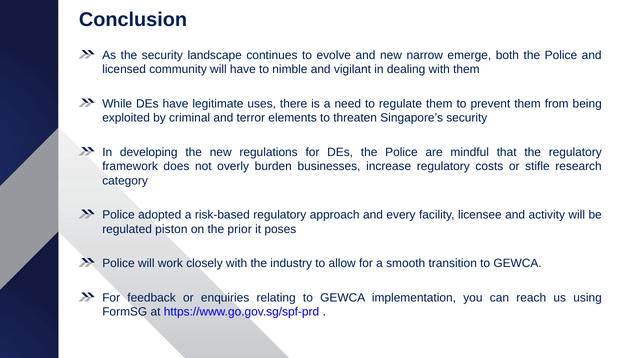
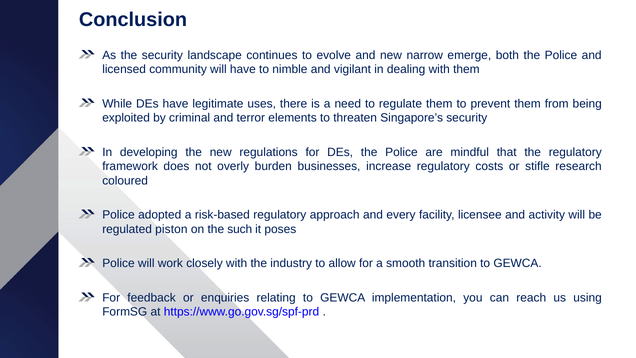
category: category -> coloured
prior: prior -> such
